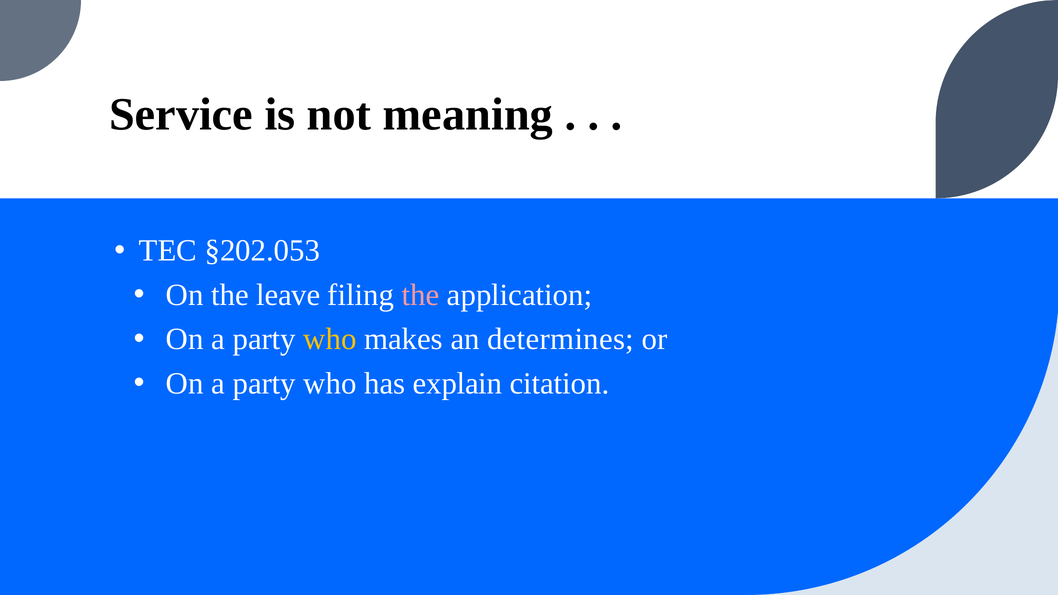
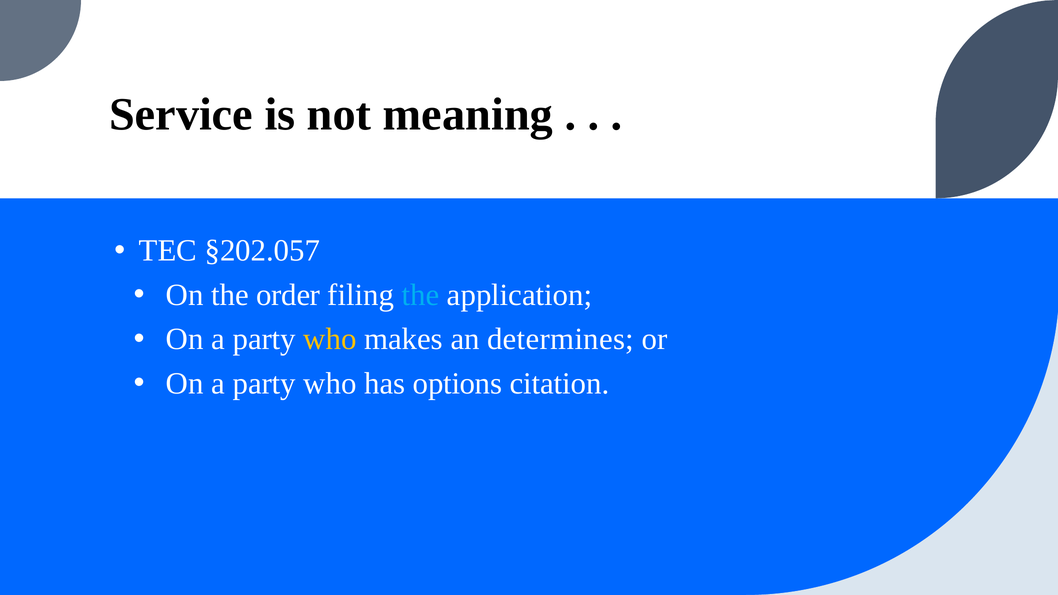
§202.053: §202.053 -> §202.057
leave: leave -> order
the at (421, 295) colour: pink -> light blue
explain: explain -> options
